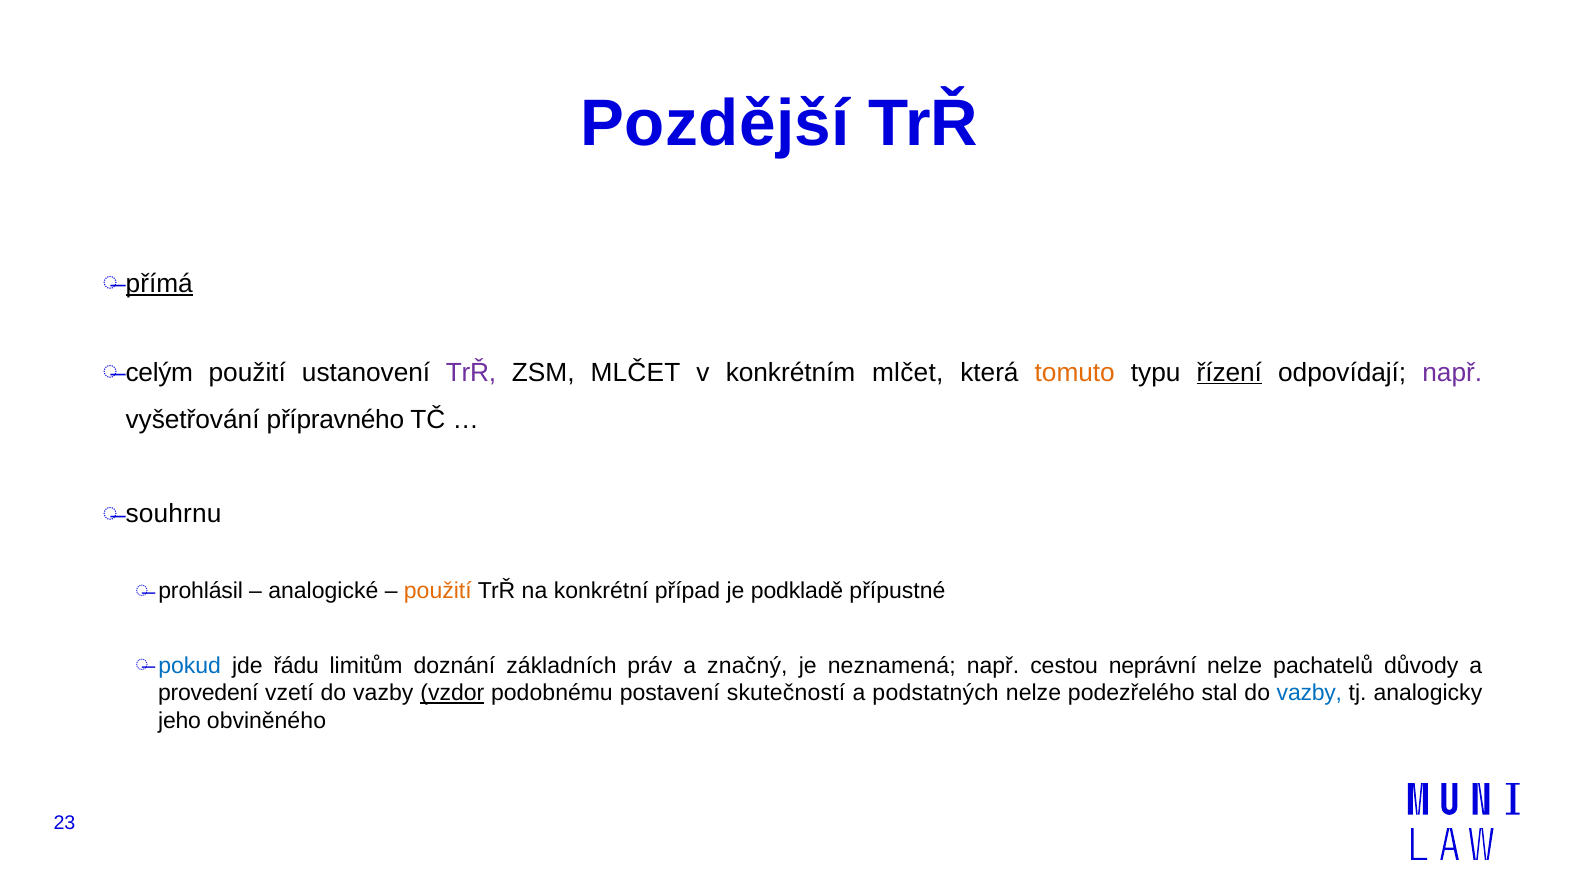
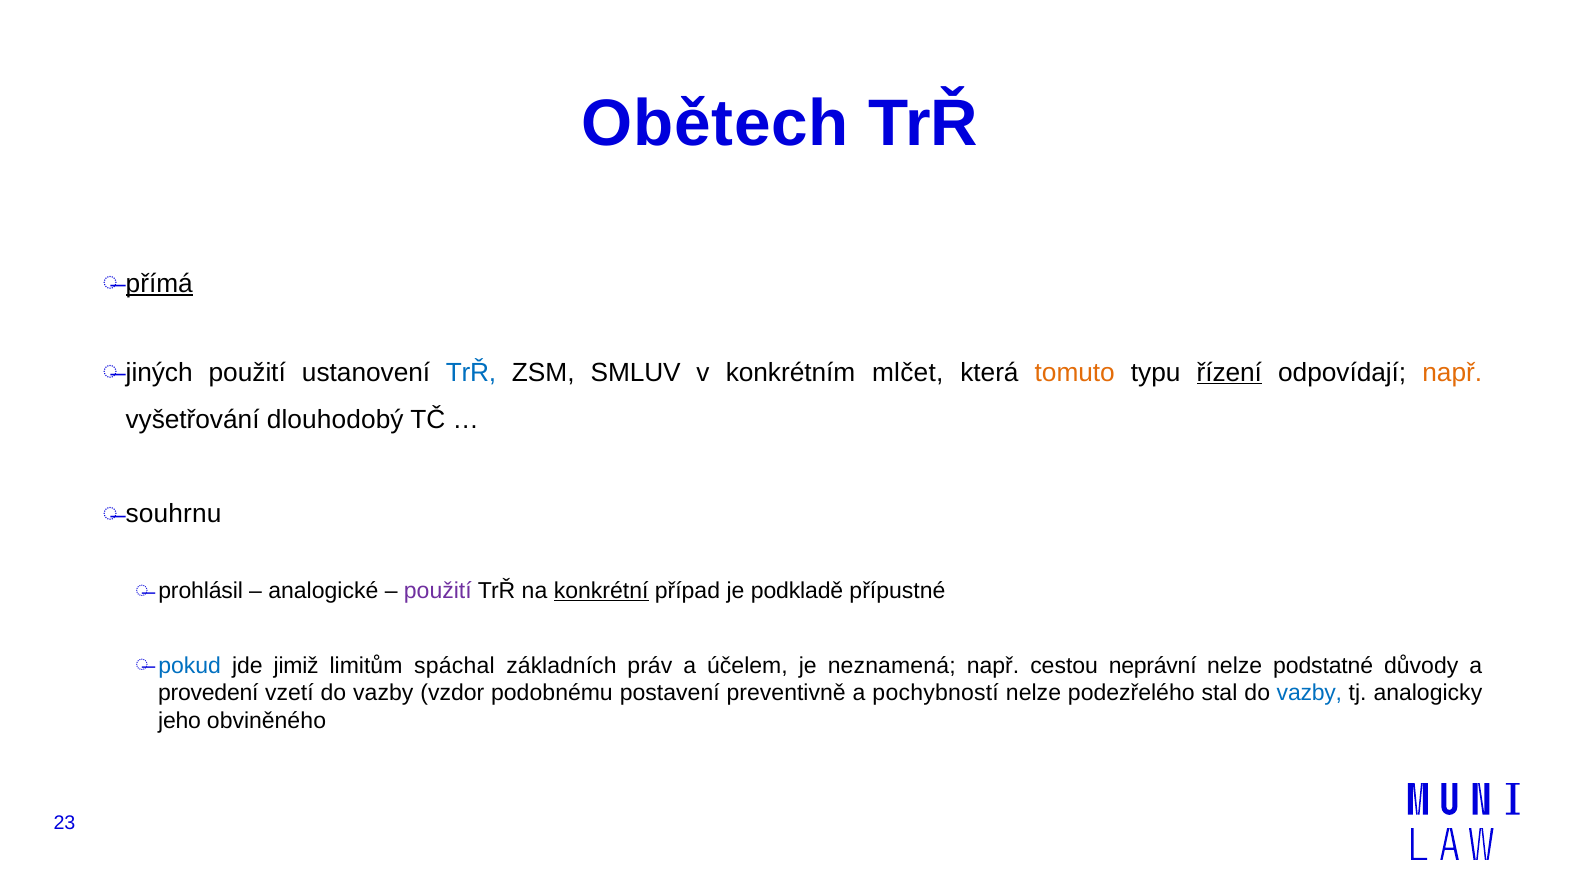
Pozdější: Pozdější -> Obětech
celým: celým -> jiných
TrŘ at (471, 372) colour: purple -> blue
ZSM MLČET: MLČET -> SMLUV
např at (1452, 372) colour: purple -> orange
přípravného: přípravného -> dlouhodobý
použití at (438, 591) colour: orange -> purple
konkrétní underline: none -> present
řádu: řádu -> jimiž
doznání: doznání -> spáchal
značný: značný -> účelem
pachatelů: pachatelů -> podstatné
vzdor underline: present -> none
skutečností: skutečností -> preventivně
podstatných: podstatných -> pochybností
